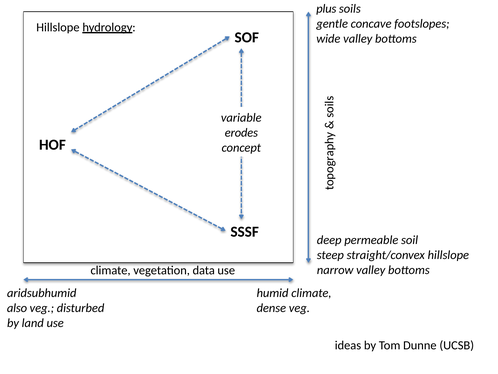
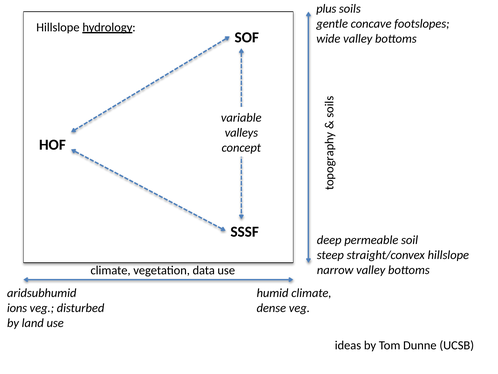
erodes: erodes -> valleys
also: also -> ions
